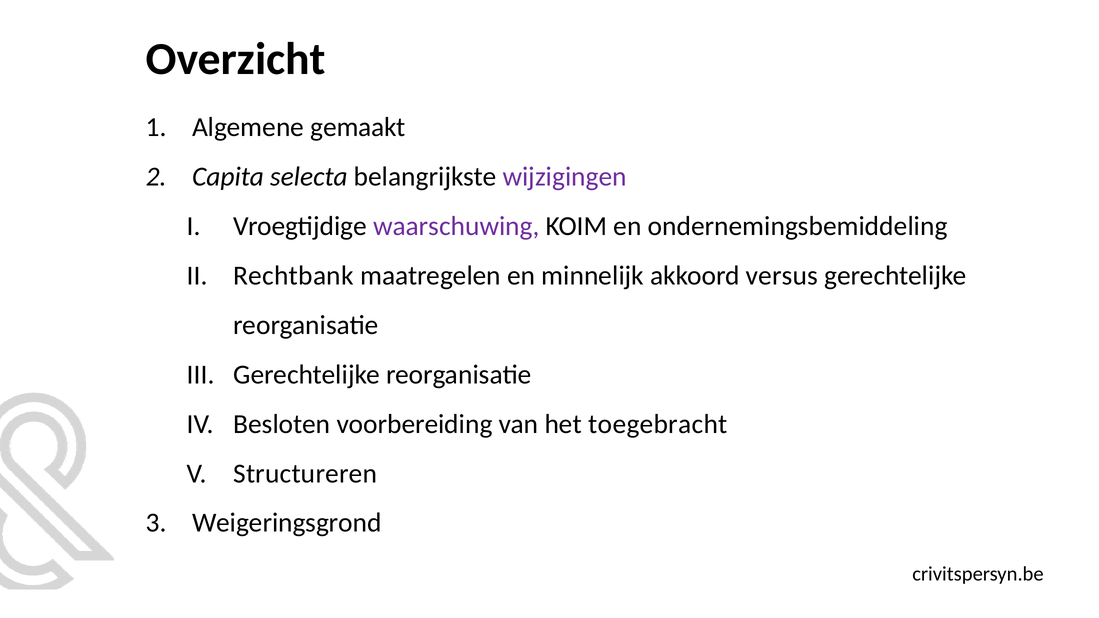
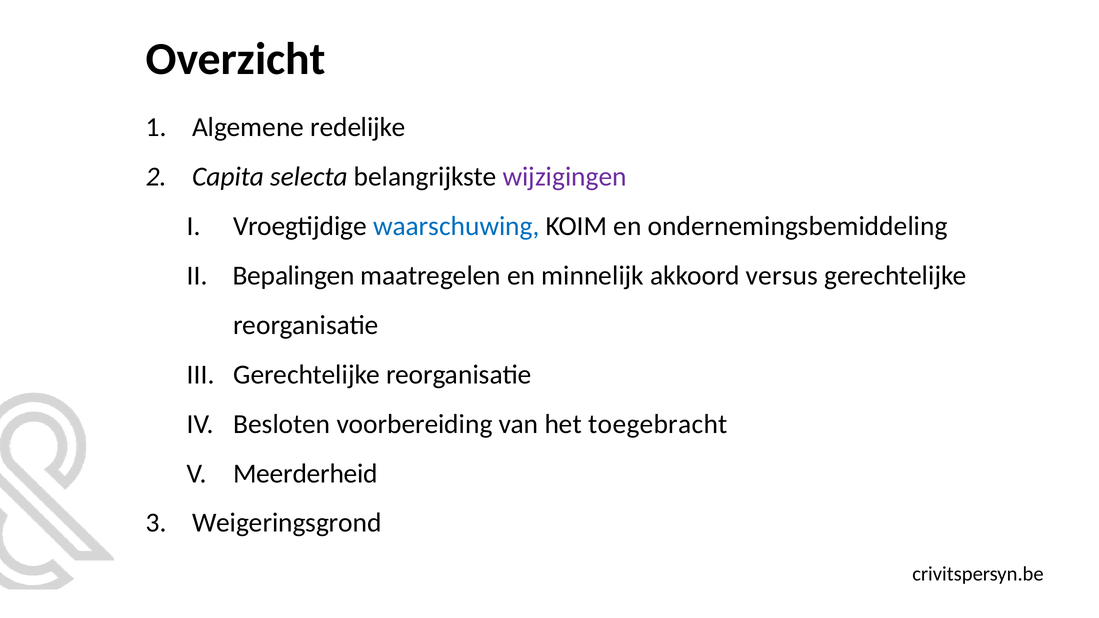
gemaakt: gemaakt -> redelijke
waarschuwing colour: purple -> blue
Rechtbank: Rechtbank -> Bepalingen
Structureren: Structureren -> Meerderheid
